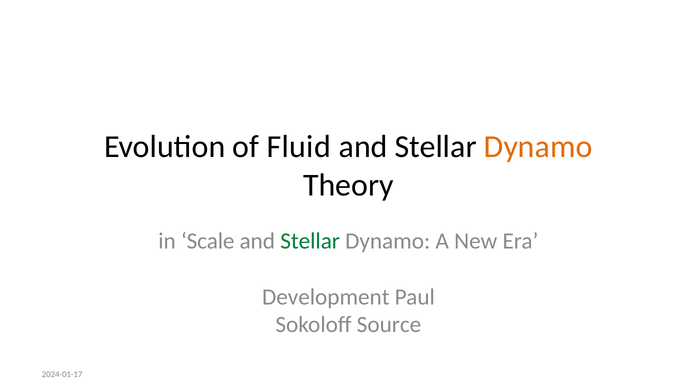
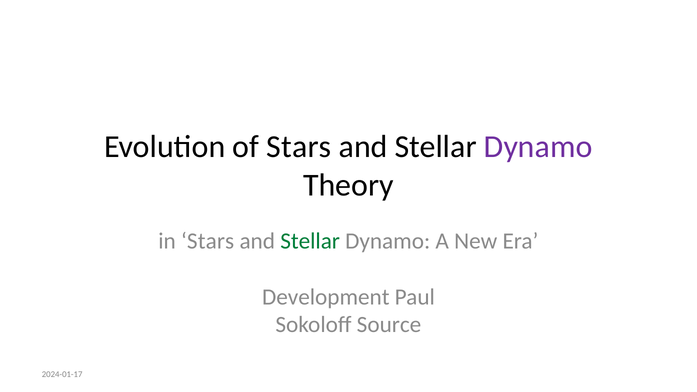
of Fluid: Fluid -> Stars
Dynamo at (538, 147) colour: orange -> purple
in Scale: Scale -> Stars
